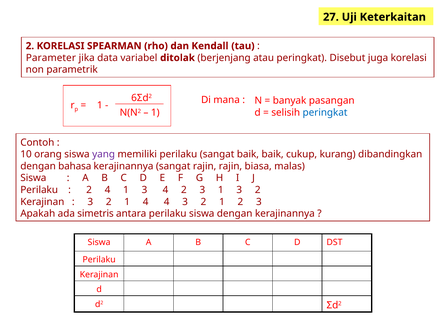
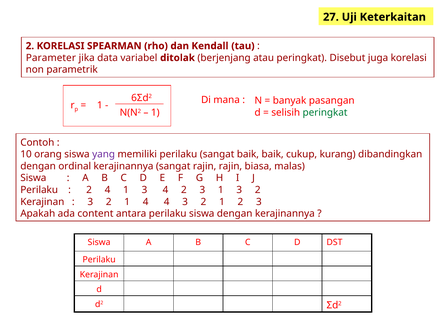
peringkat at (325, 113) colour: blue -> green
bahasa: bahasa -> ordinal
simetris: simetris -> content
